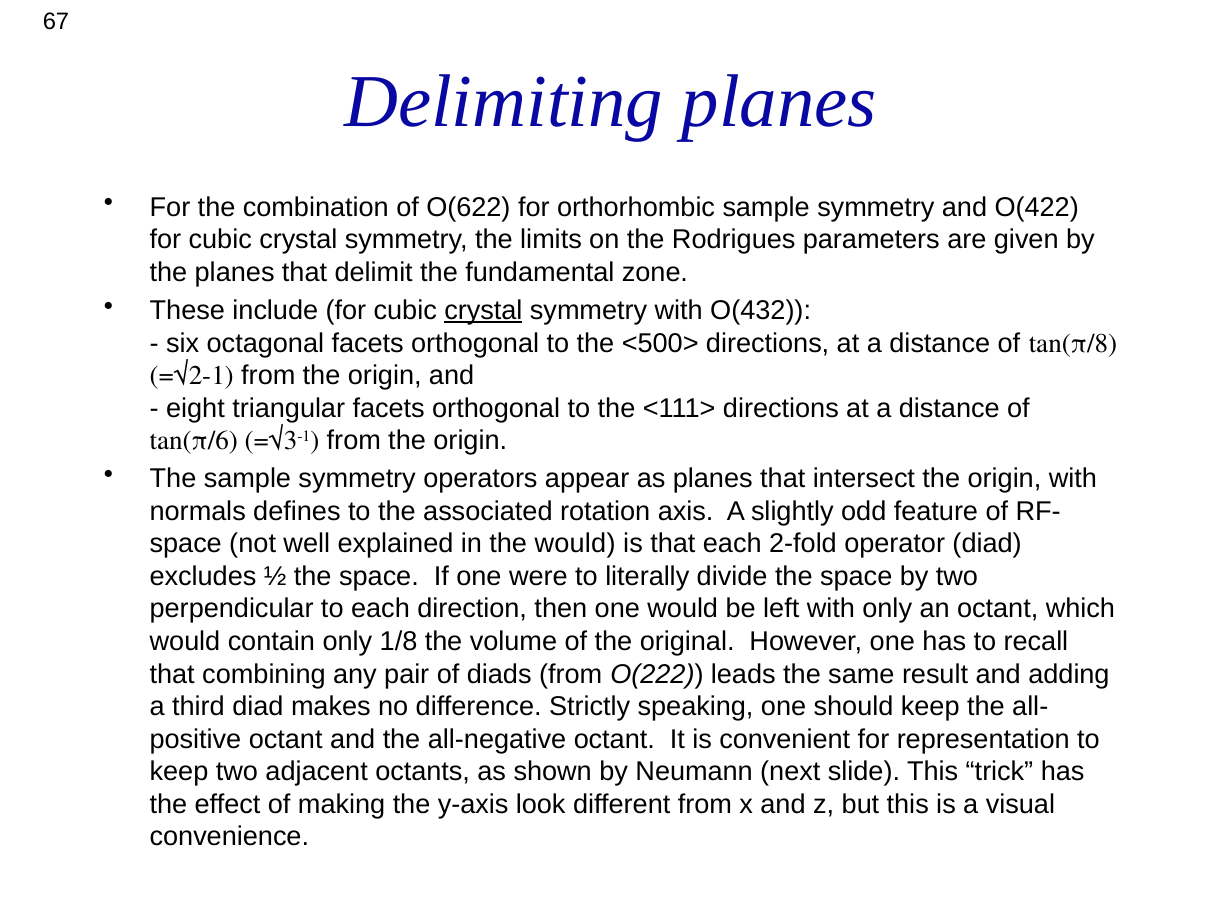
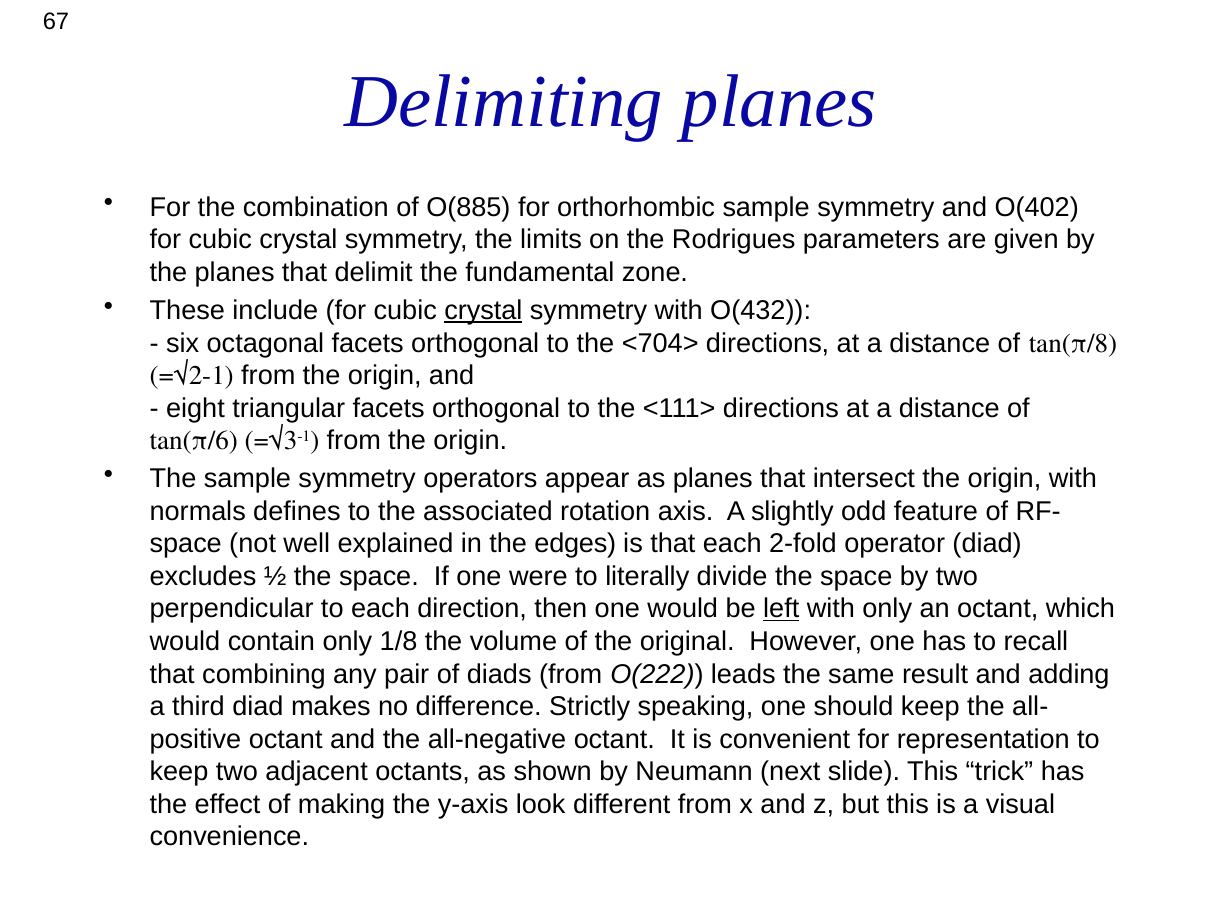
O(622: O(622 -> O(885
O(422: O(422 -> O(402
<500>: <500> -> <704>
the would: would -> edges
left underline: none -> present
